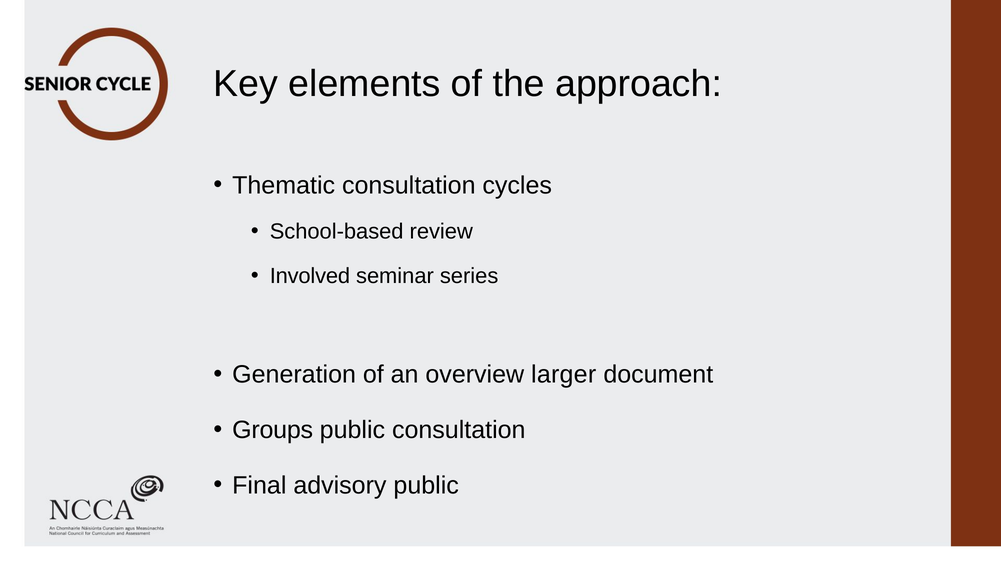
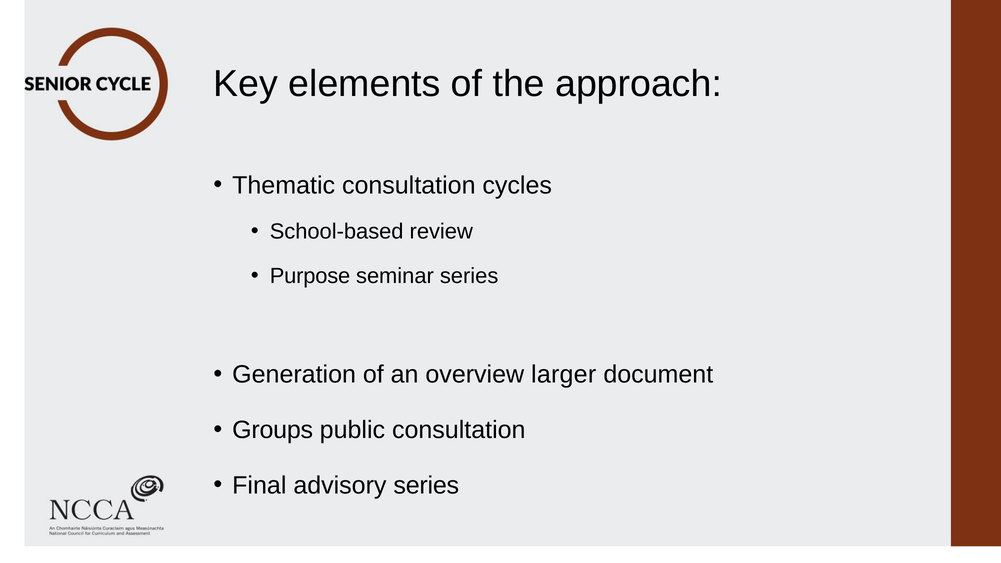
Involved: Involved -> Purpose
advisory public: public -> series
